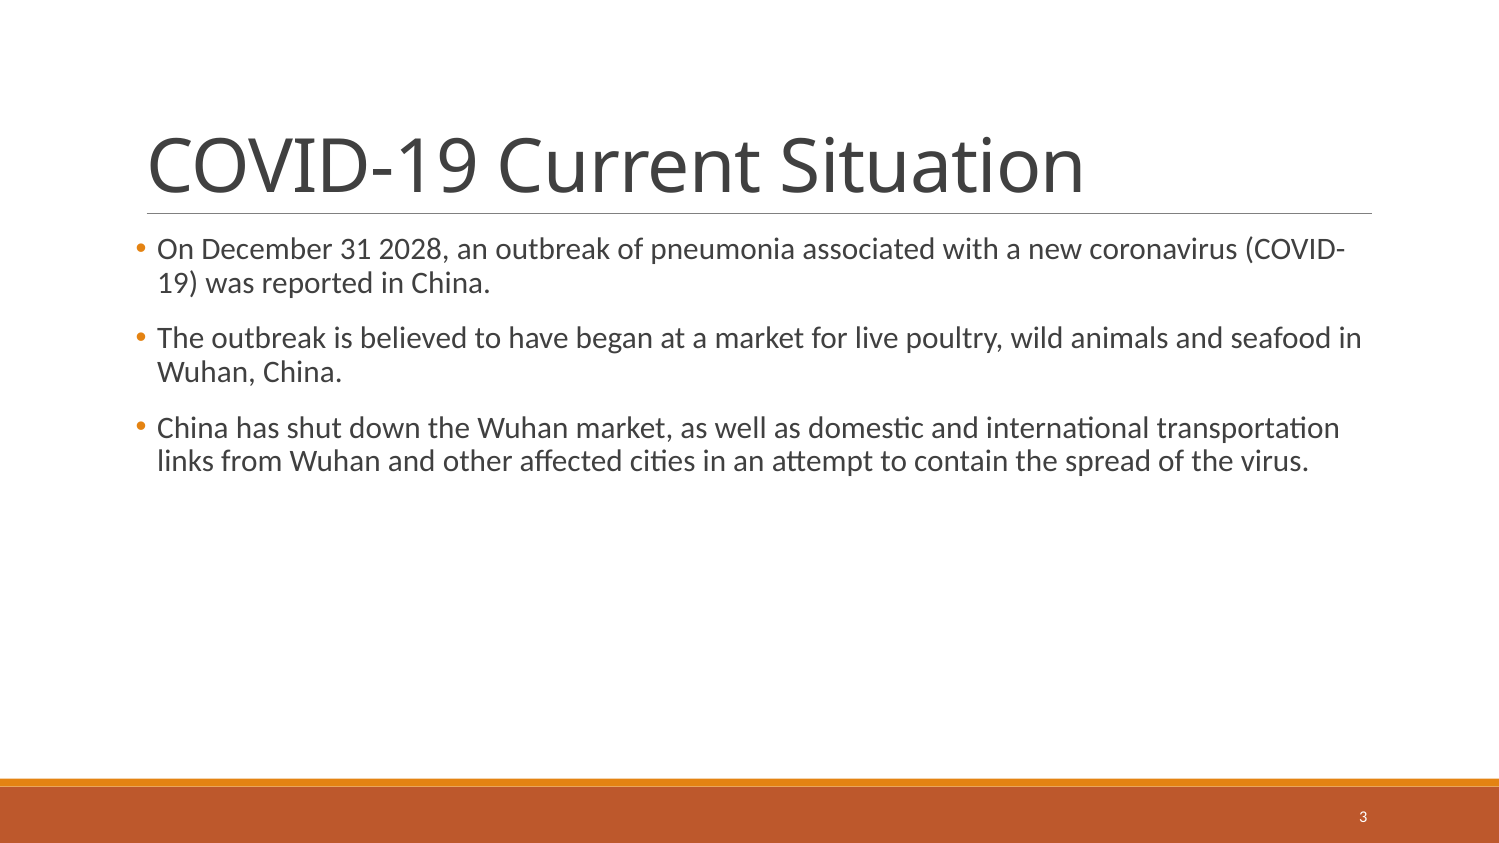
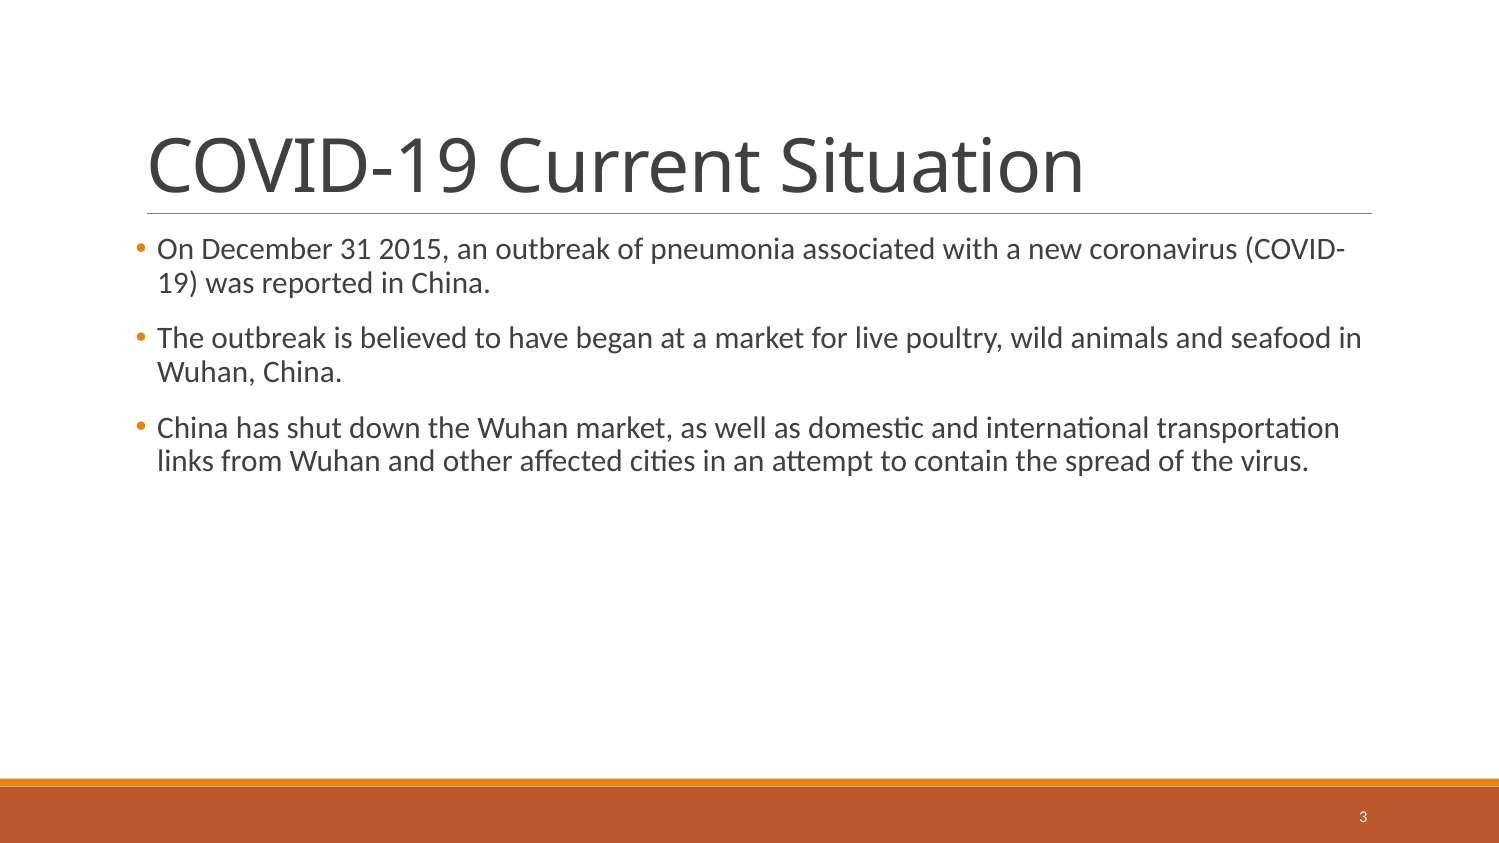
2028: 2028 -> 2015
